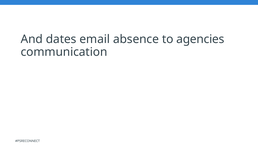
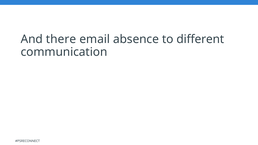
dates: dates -> there
agencies: agencies -> different
